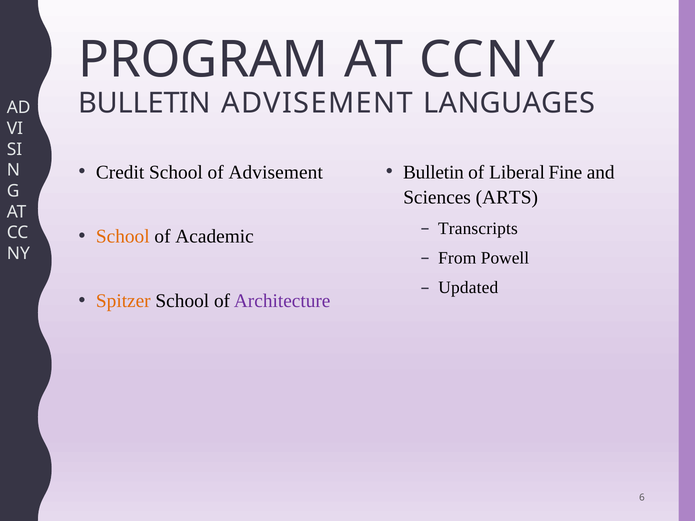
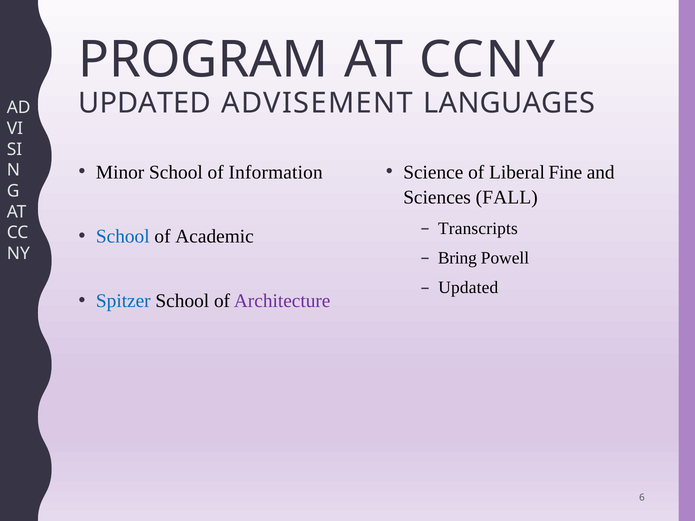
BULLETIN at (145, 103): BULLETIN -> UPDATED
Credit: Credit -> Minor
of Advisement: Advisement -> Information
Bulletin at (433, 172): Bulletin -> Science
ARTS: ARTS -> FALL
School at (123, 237) colour: orange -> blue
From: From -> Bring
Spitzer colour: orange -> blue
